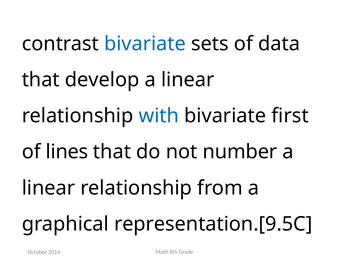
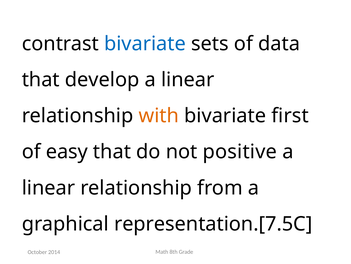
with colour: blue -> orange
lines: lines -> easy
number: number -> positive
representation.[9.5C: representation.[9.5C -> representation.[7.5C
